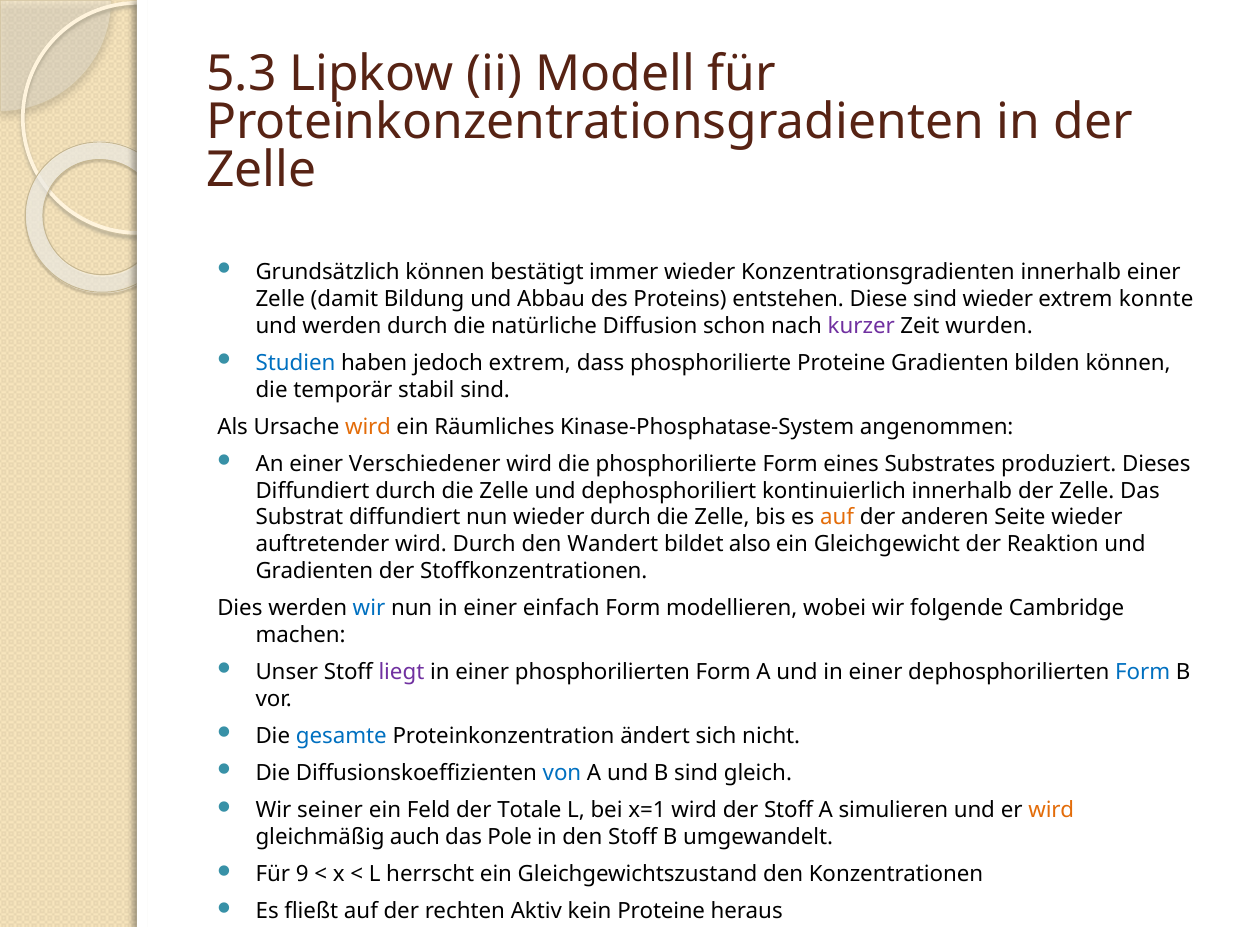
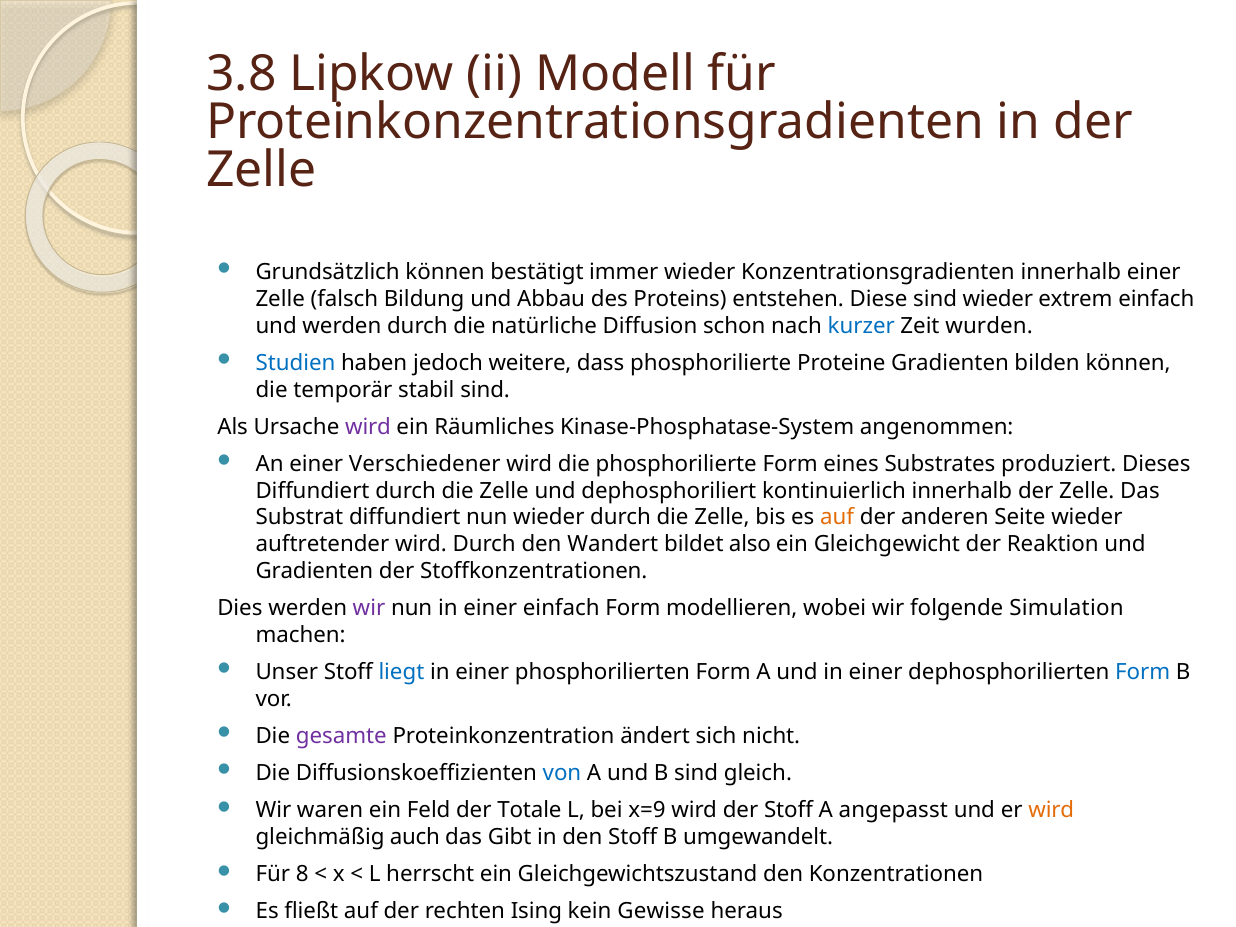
5.3: 5.3 -> 3.8
damit: damit -> falsch
extrem konnte: konnte -> einfach
kurzer colour: purple -> blue
jedoch extrem: extrem -> weitere
wird at (368, 427) colour: orange -> purple
wir at (369, 608) colour: blue -> purple
Cambridge: Cambridge -> Simulation
liegt colour: purple -> blue
gesamte colour: blue -> purple
seiner: seiner -> waren
x=1: x=1 -> x=9
simulieren: simulieren -> angepasst
Pole: Pole -> Gibt
9: 9 -> 8
Aktiv: Aktiv -> Ising
kein Proteine: Proteine -> Gewisse
